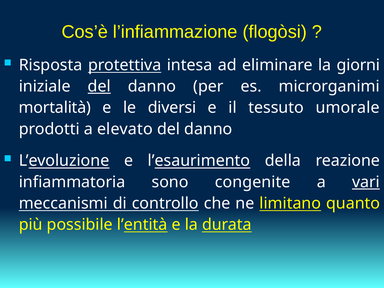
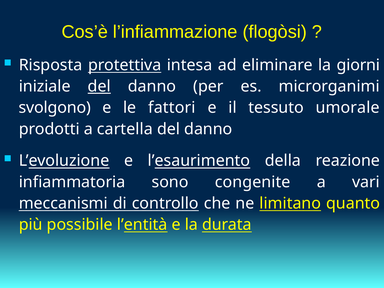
mortalità: mortalità -> svolgono
diversi: diversi -> fattori
elevato: elevato -> cartella
vari underline: present -> none
